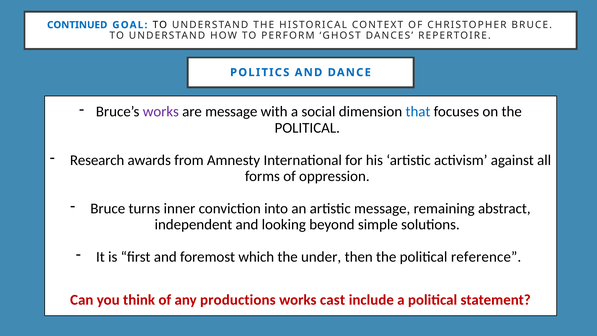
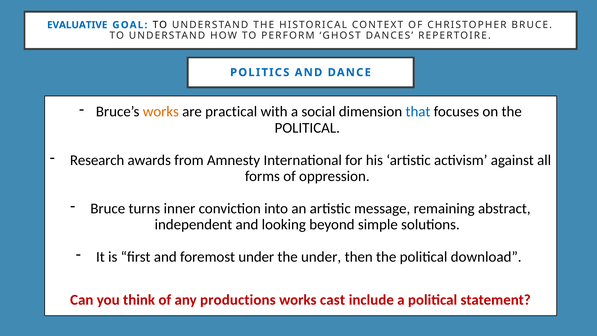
CONTINUED: CONTINUED -> EVALUATIVE
works at (161, 112) colour: purple -> orange
are message: message -> practical
foremost which: which -> under
reference: reference -> download
